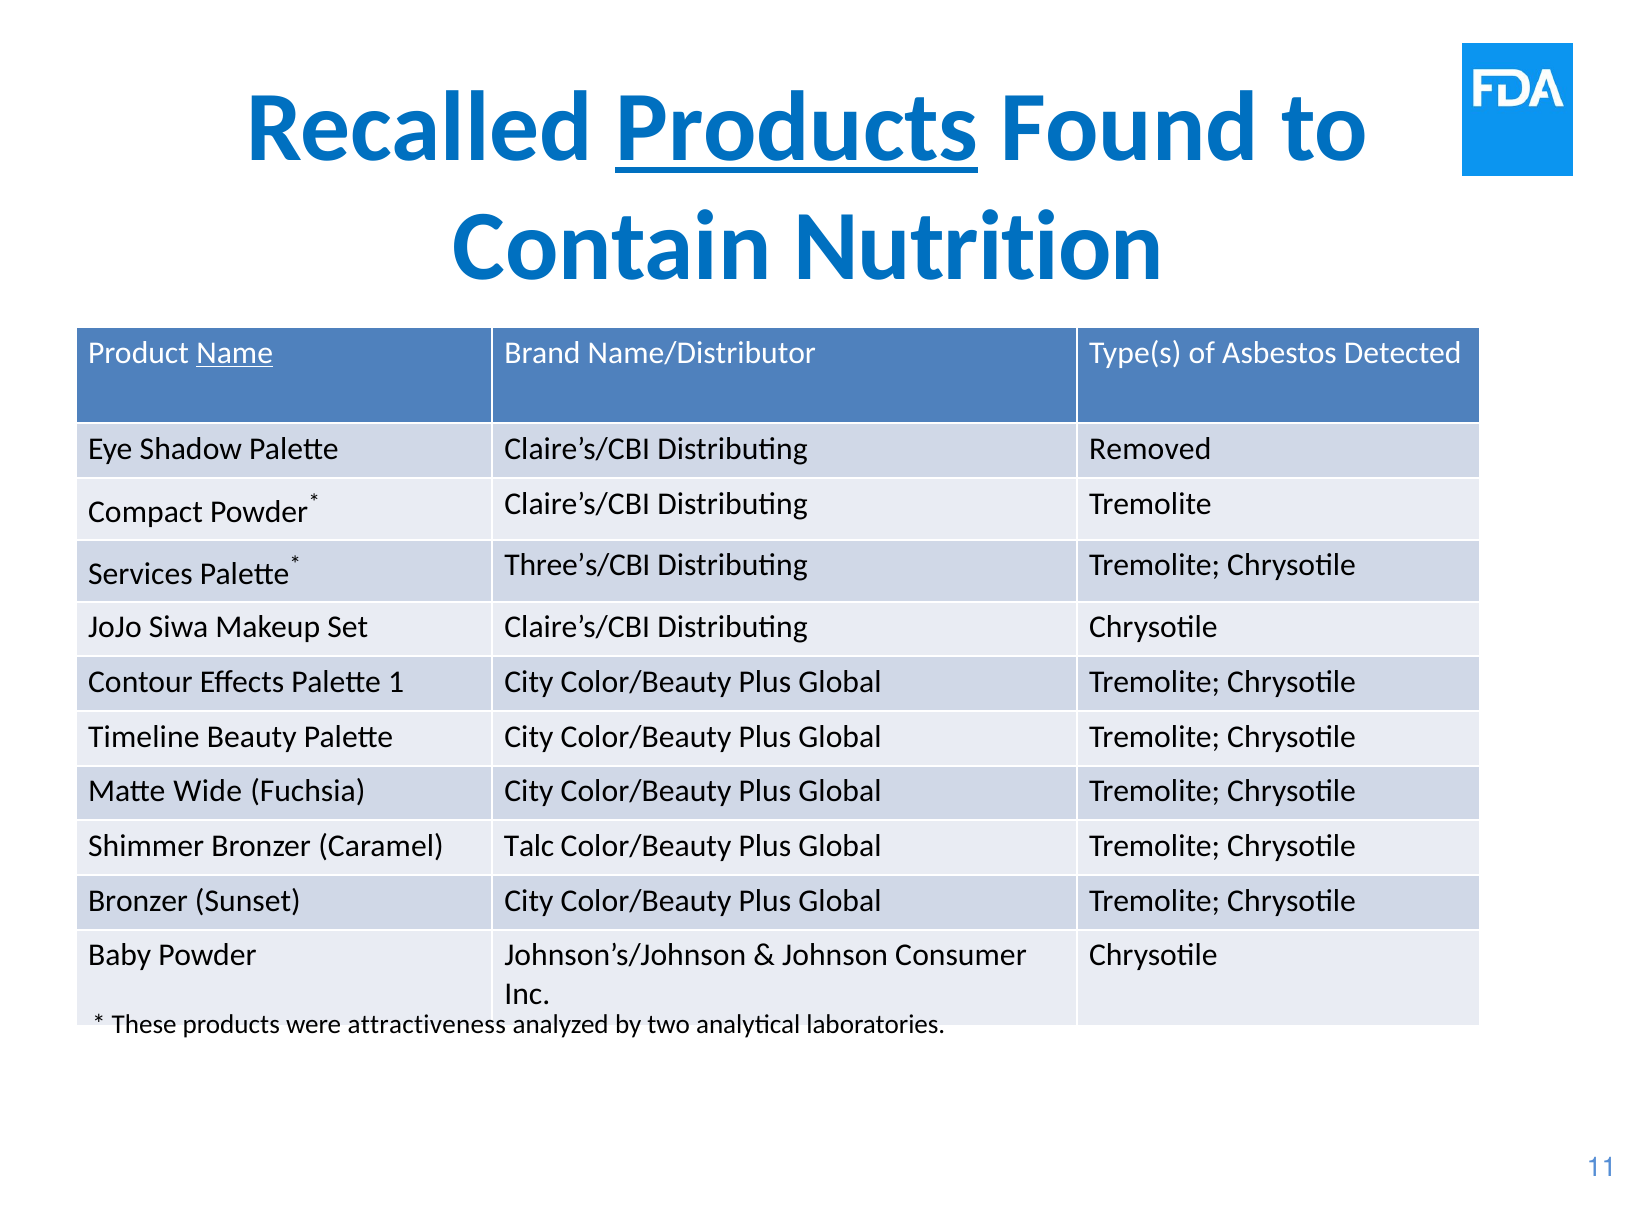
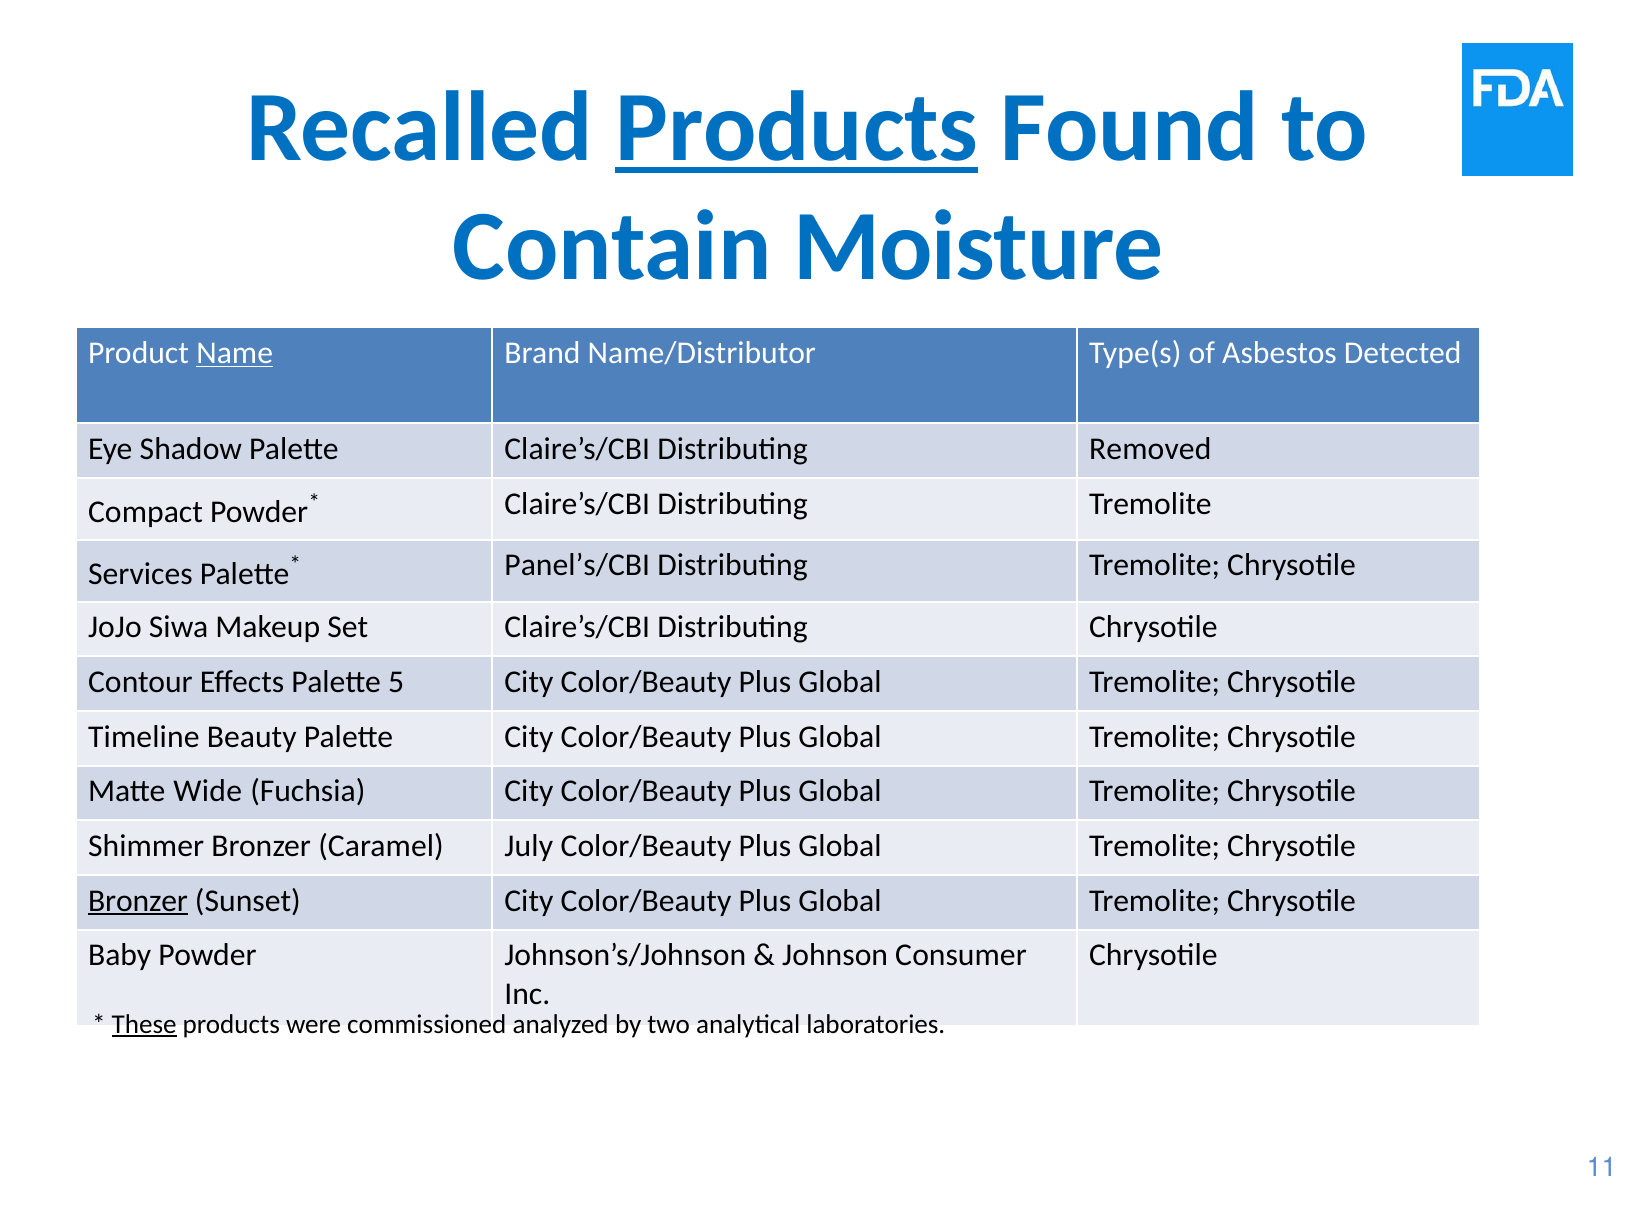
Nutrition: Nutrition -> Moisture
Three’s/CBI: Three’s/CBI -> Panel’s/CBI
1: 1 -> 5
Talc: Talc -> July
Bronzer at (138, 901) underline: none -> present
These underline: none -> present
attractiveness: attractiveness -> commissioned
